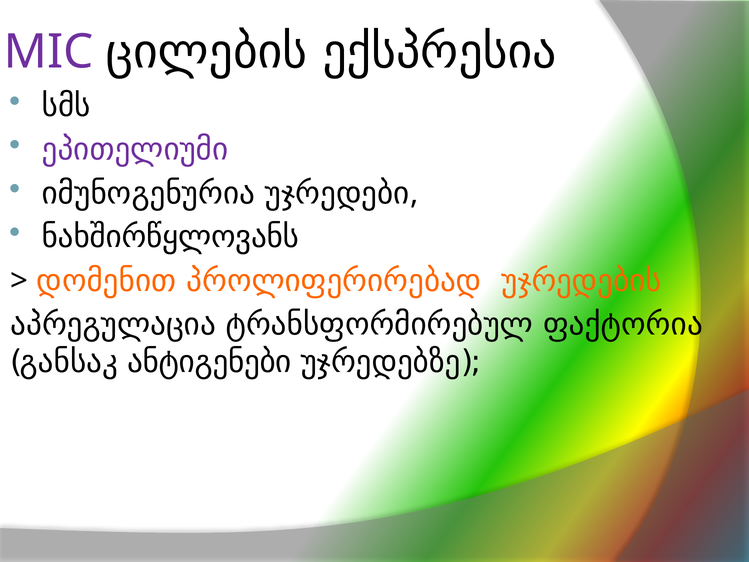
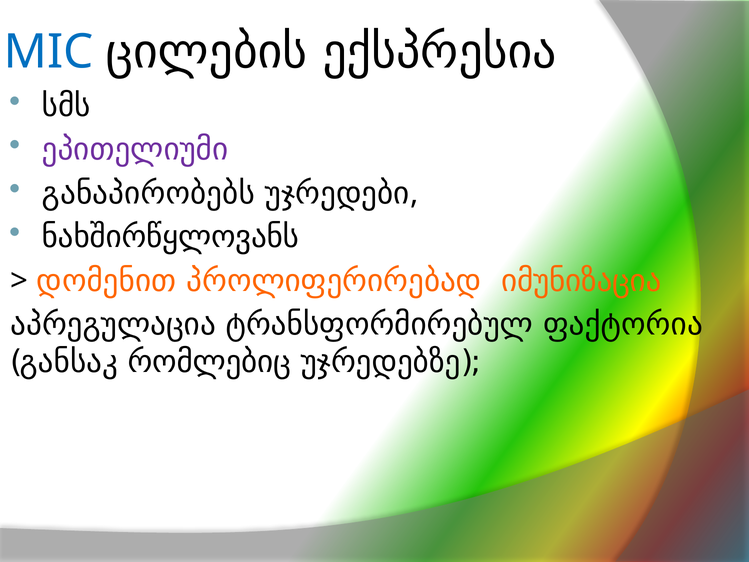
MIC colour: purple -> blue
იმუნოგენურია: იმუნოგენურია -> განაპირობებს
უჯრედების: უჯრედების -> იმუნიზაცია
ანტიგენები: ანტიგენები -> რომლებიც
